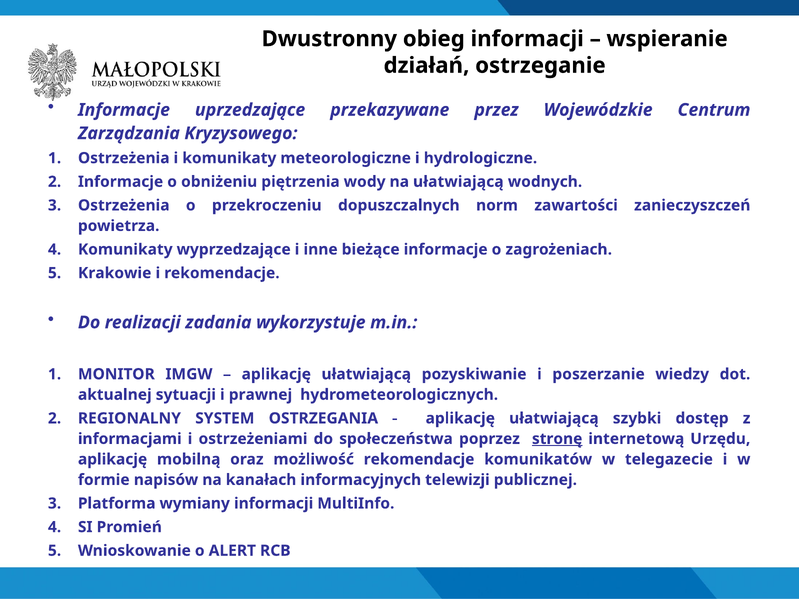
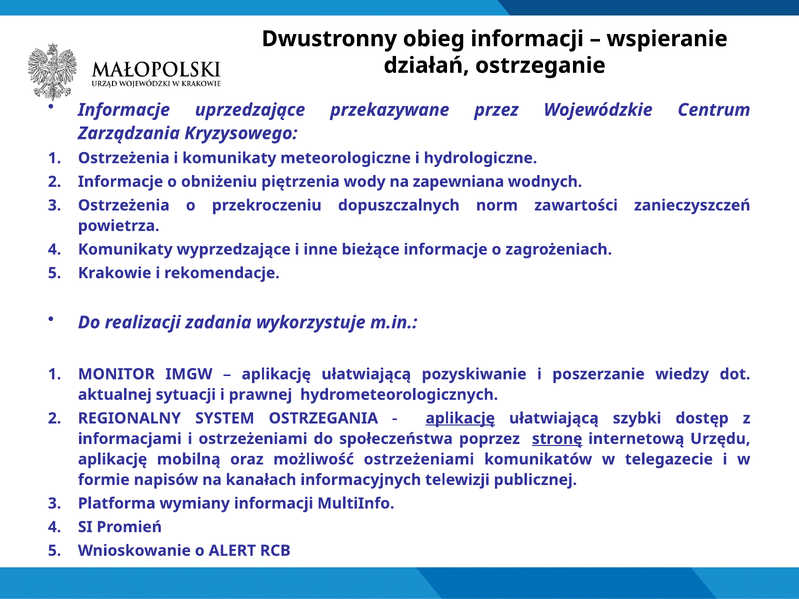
na ułatwiającą: ułatwiającą -> zapewniana
aplikację at (460, 418) underline: none -> present
możliwość rekomendacje: rekomendacje -> ostrzeżeniami
